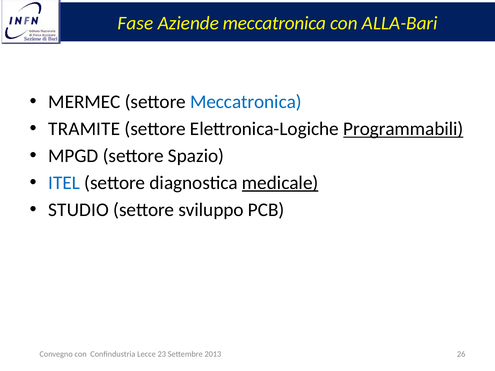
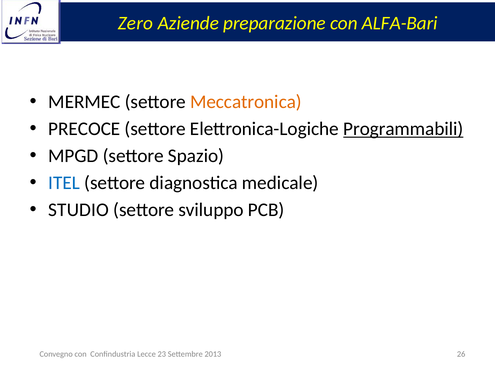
Fase: Fase -> Zero
Aziende meccatronica: meccatronica -> preparazione
ALLA-Bari: ALLA-Bari -> ALFA-Bari
Meccatronica at (246, 102) colour: blue -> orange
TRAMITE: TRAMITE -> PRECOCE
medicale underline: present -> none
